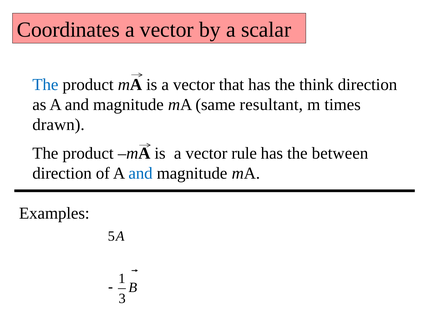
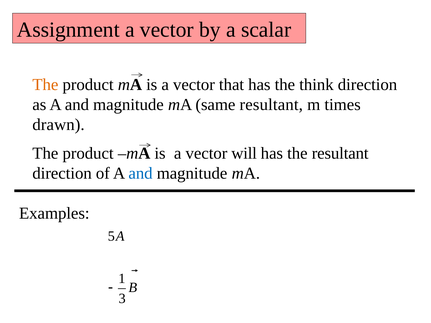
Coordinates: Coordinates -> Assignment
The at (45, 85) colour: blue -> orange
rule: rule -> will
the between: between -> resultant
